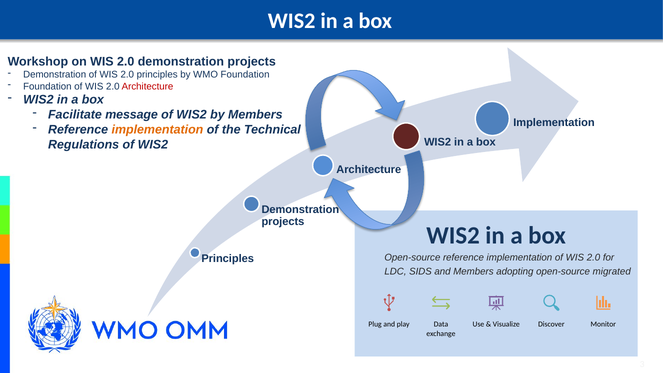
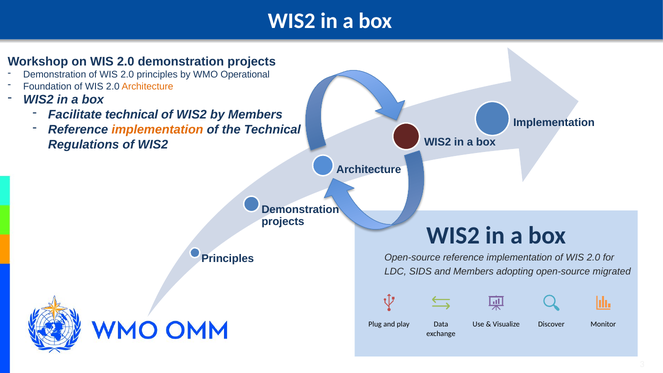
WMO Foundation: Foundation -> Operational
Architecture at (148, 86) colour: red -> orange
Facilitate message: message -> technical
